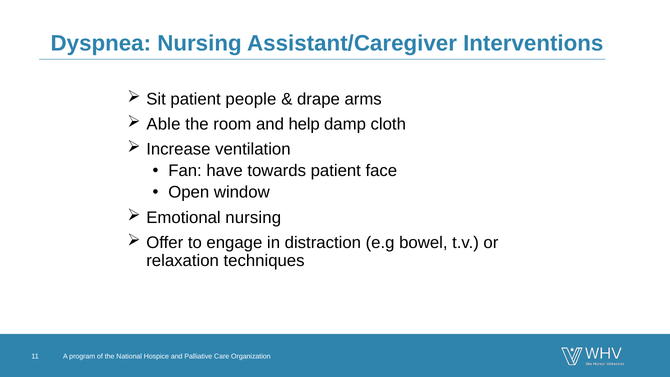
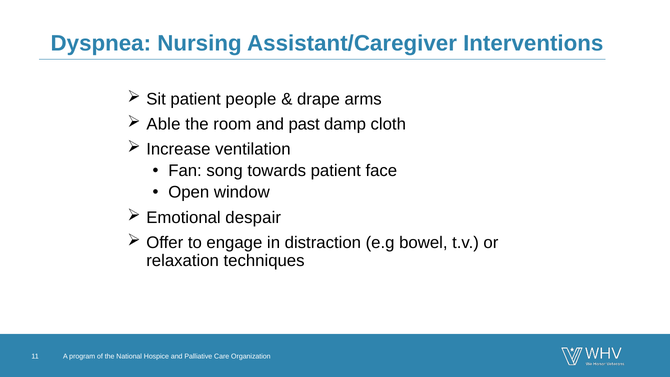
help: help -> past
have: have -> song
Emotional nursing: nursing -> despair
